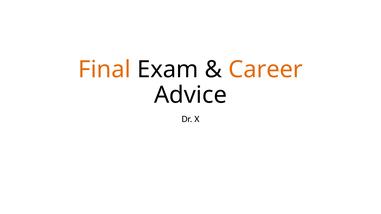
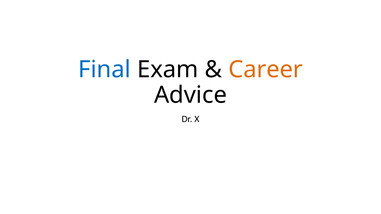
Final colour: orange -> blue
